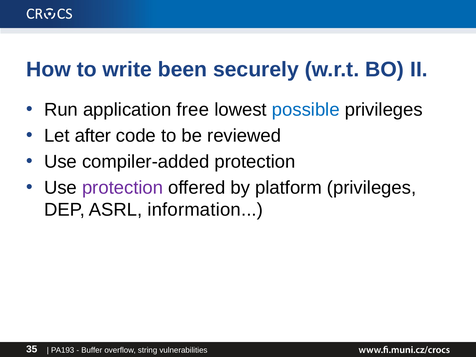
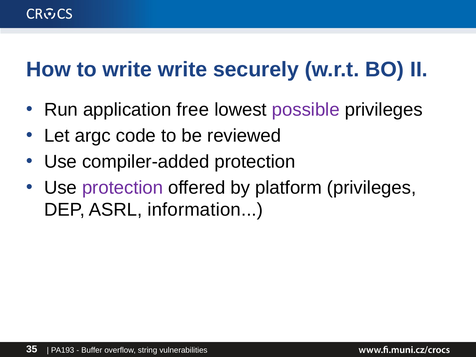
write been: been -> write
possible colour: blue -> purple
after: after -> argc
